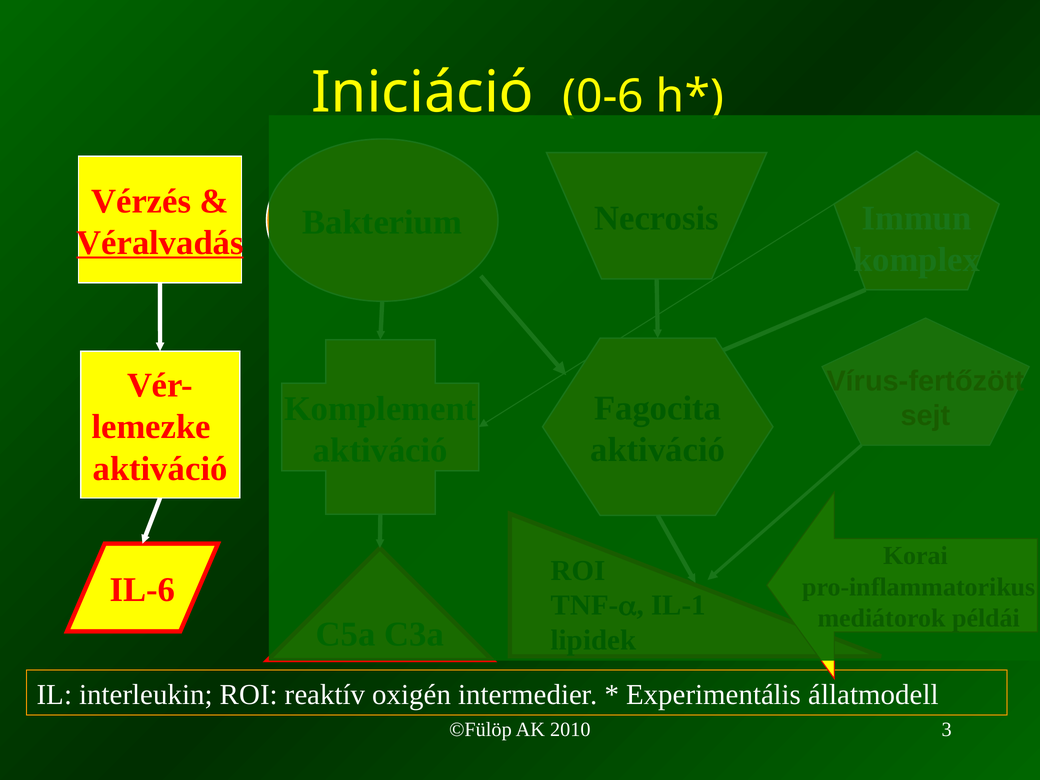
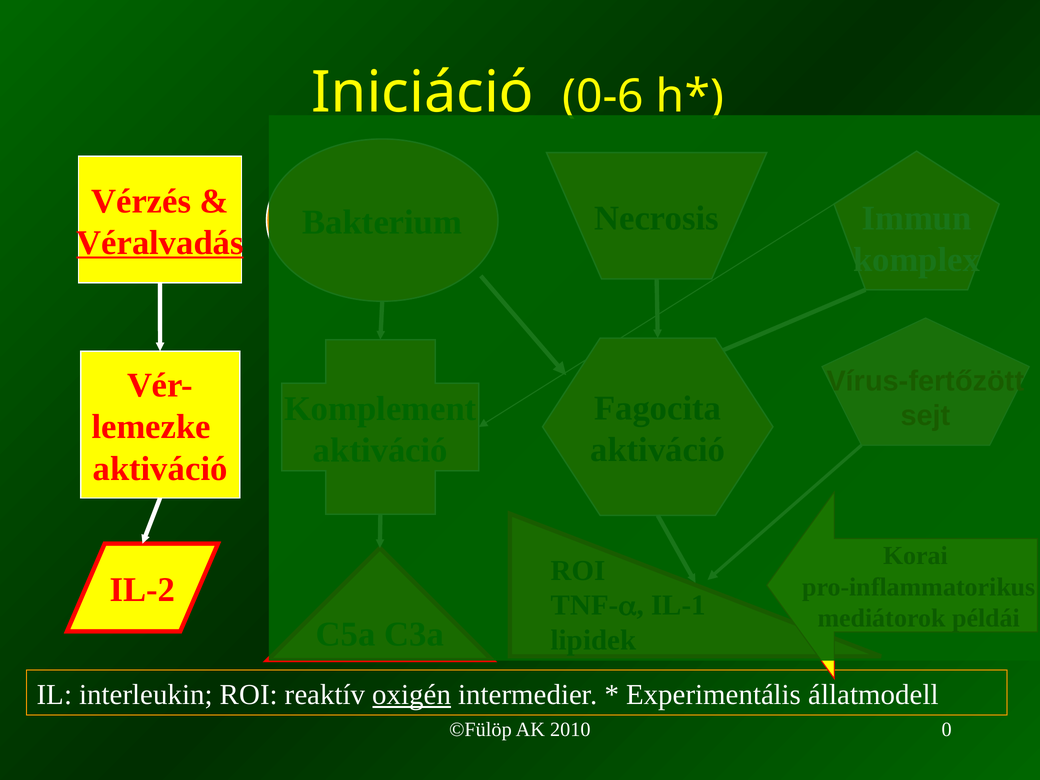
IL-6: IL-6 -> IL-2
oxigén underline: none -> present
3: 3 -> 0
